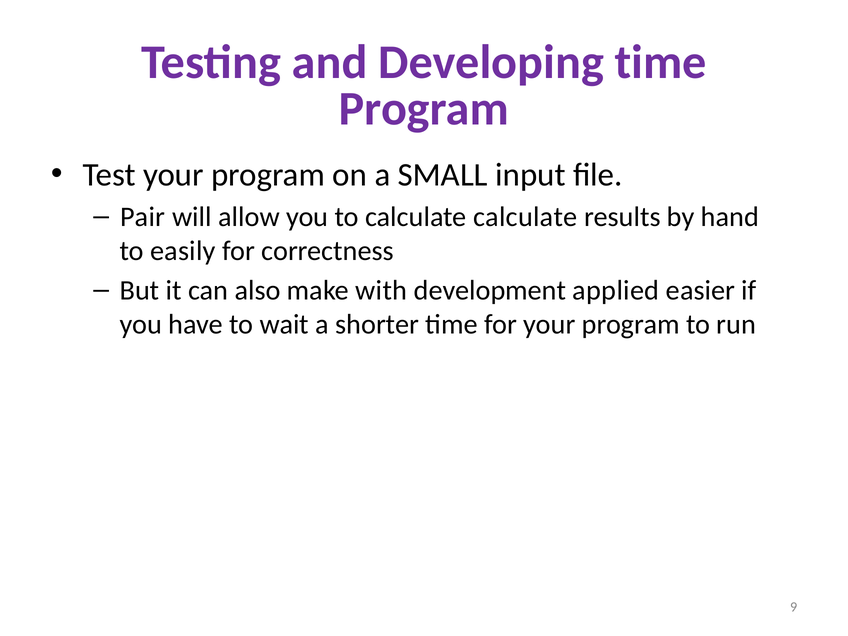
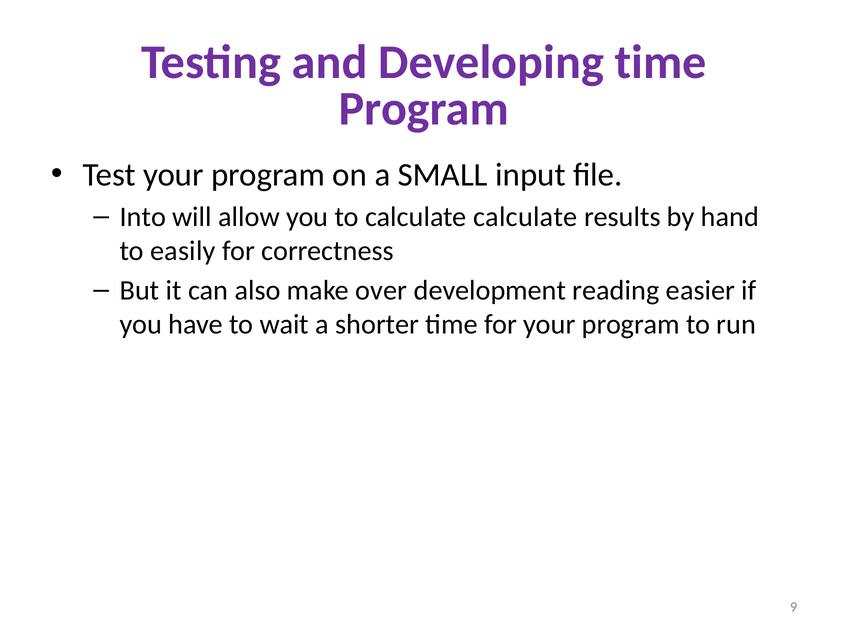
Pair: Pair -> Into
with: with -> over
applied: applied -> reading
